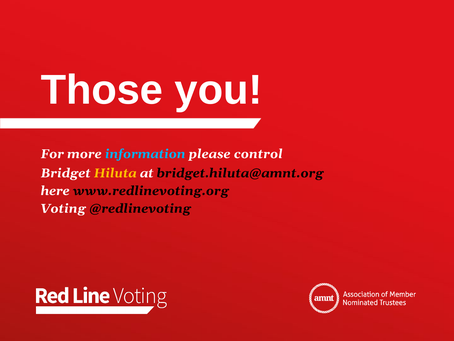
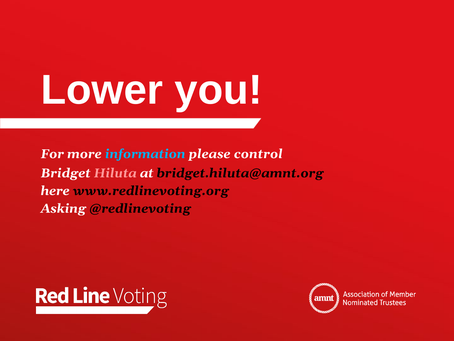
Those: Those -> Lower
Hiluta colour: yellow -> pink
Voting: Voting -> Asking
